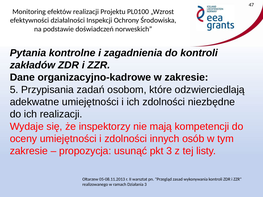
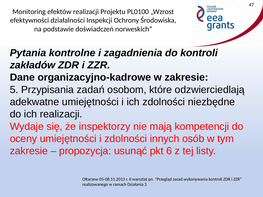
pkt 3: 3 -> 6
